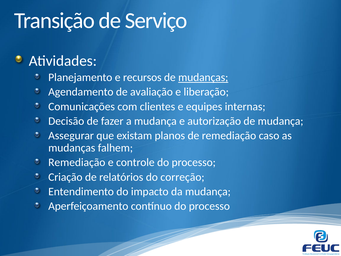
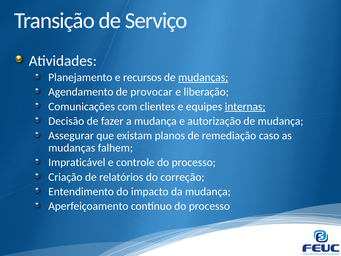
avaliação: avaliação -> provocar
internas underline: none -> present
Remediação at (77, 162): Remediação -> Impraticável
